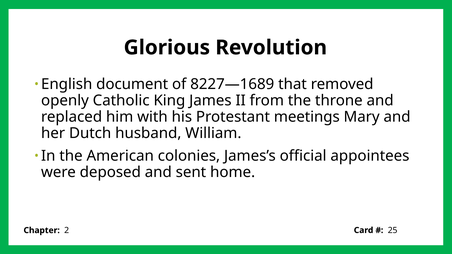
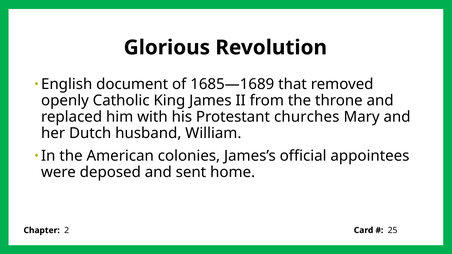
8227—1689: 8227—1689 -> 1685—1689
meetings: meetings -> churches
